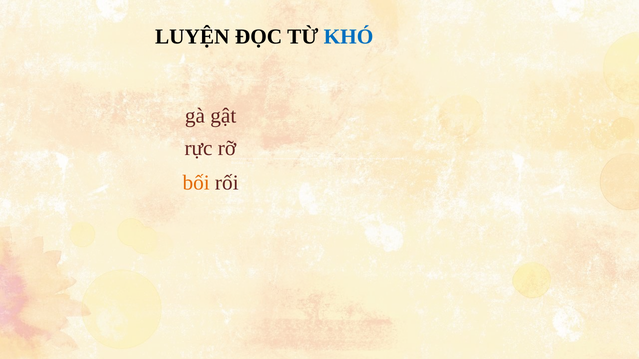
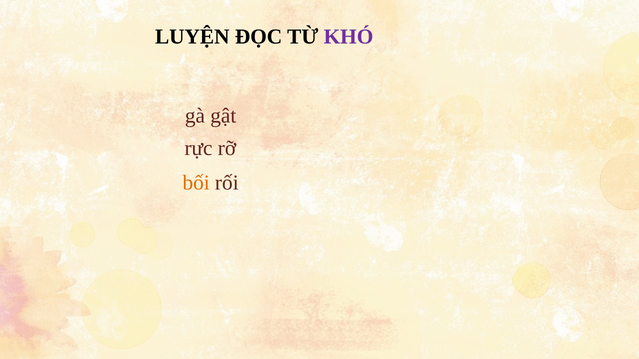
KHÓ colour: blue -> purple
